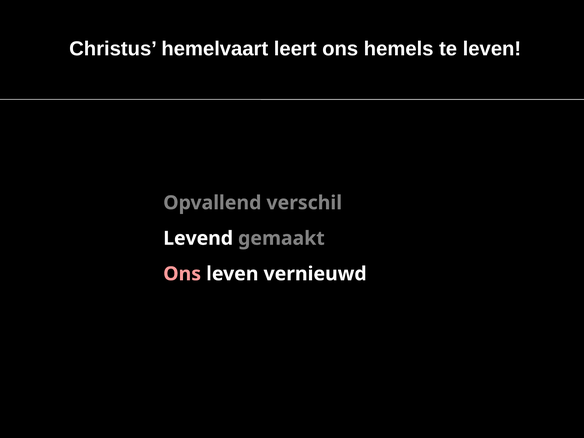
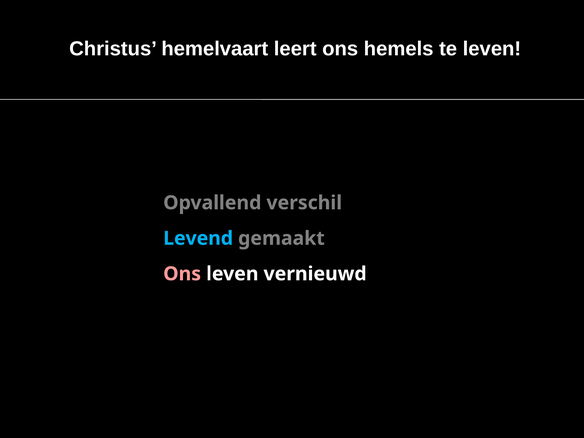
Levend colour: white -> light blue
